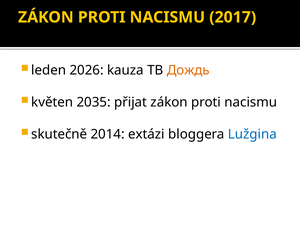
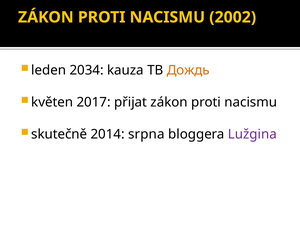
2017: 2017 -> 2002
2026: 2026 -> 2034
2035: 2035 -> 2017
extázi: extázi -> srpna
Lužgina colour: blue -> purple
